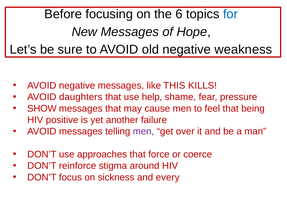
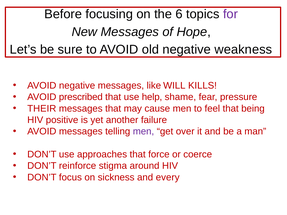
for colour: blue -> purple
THIS: THIS -> WILL
daughters: daughters -> prescribed
SHOW: SHOW -> THEIR
